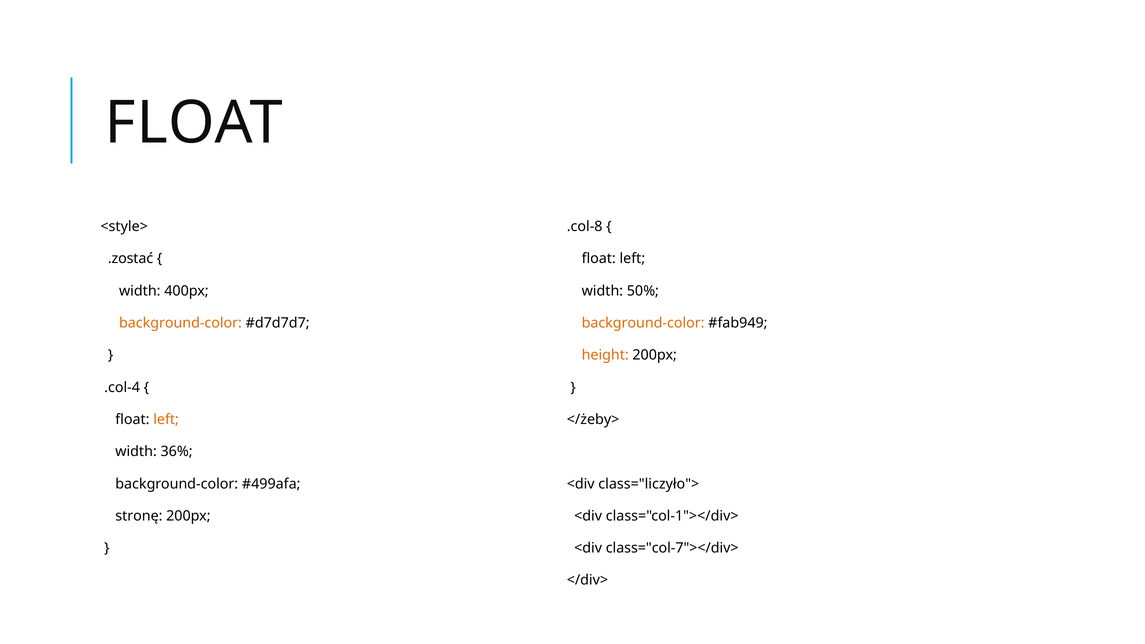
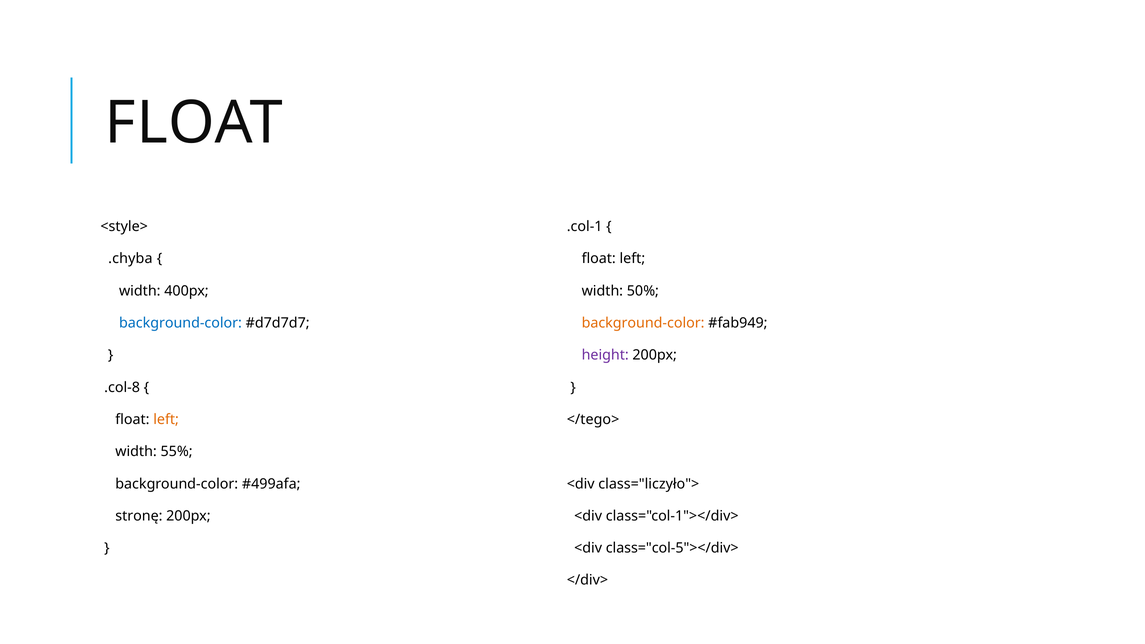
.col-8: .col-8 -> .col-1
.zostać: .zostać -> .chyba
background-color at (181, 323) colour: orange -> blue
height colour: orange -> purple
.col-4: .col-4 -> .col-8
</żeby>: </żeby> -> </tego>
36%: 36% -> 55%
class="col-7"></div>: class="col-7"></div> -> class="col-5"></div>
